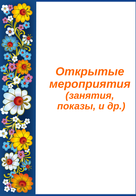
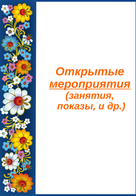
мероприятия underline: none -> present
